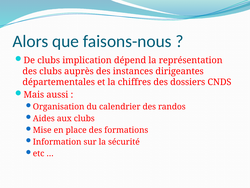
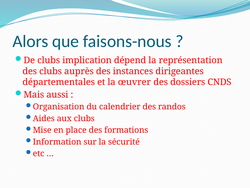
chiffres: chiffres -> œuvrer
